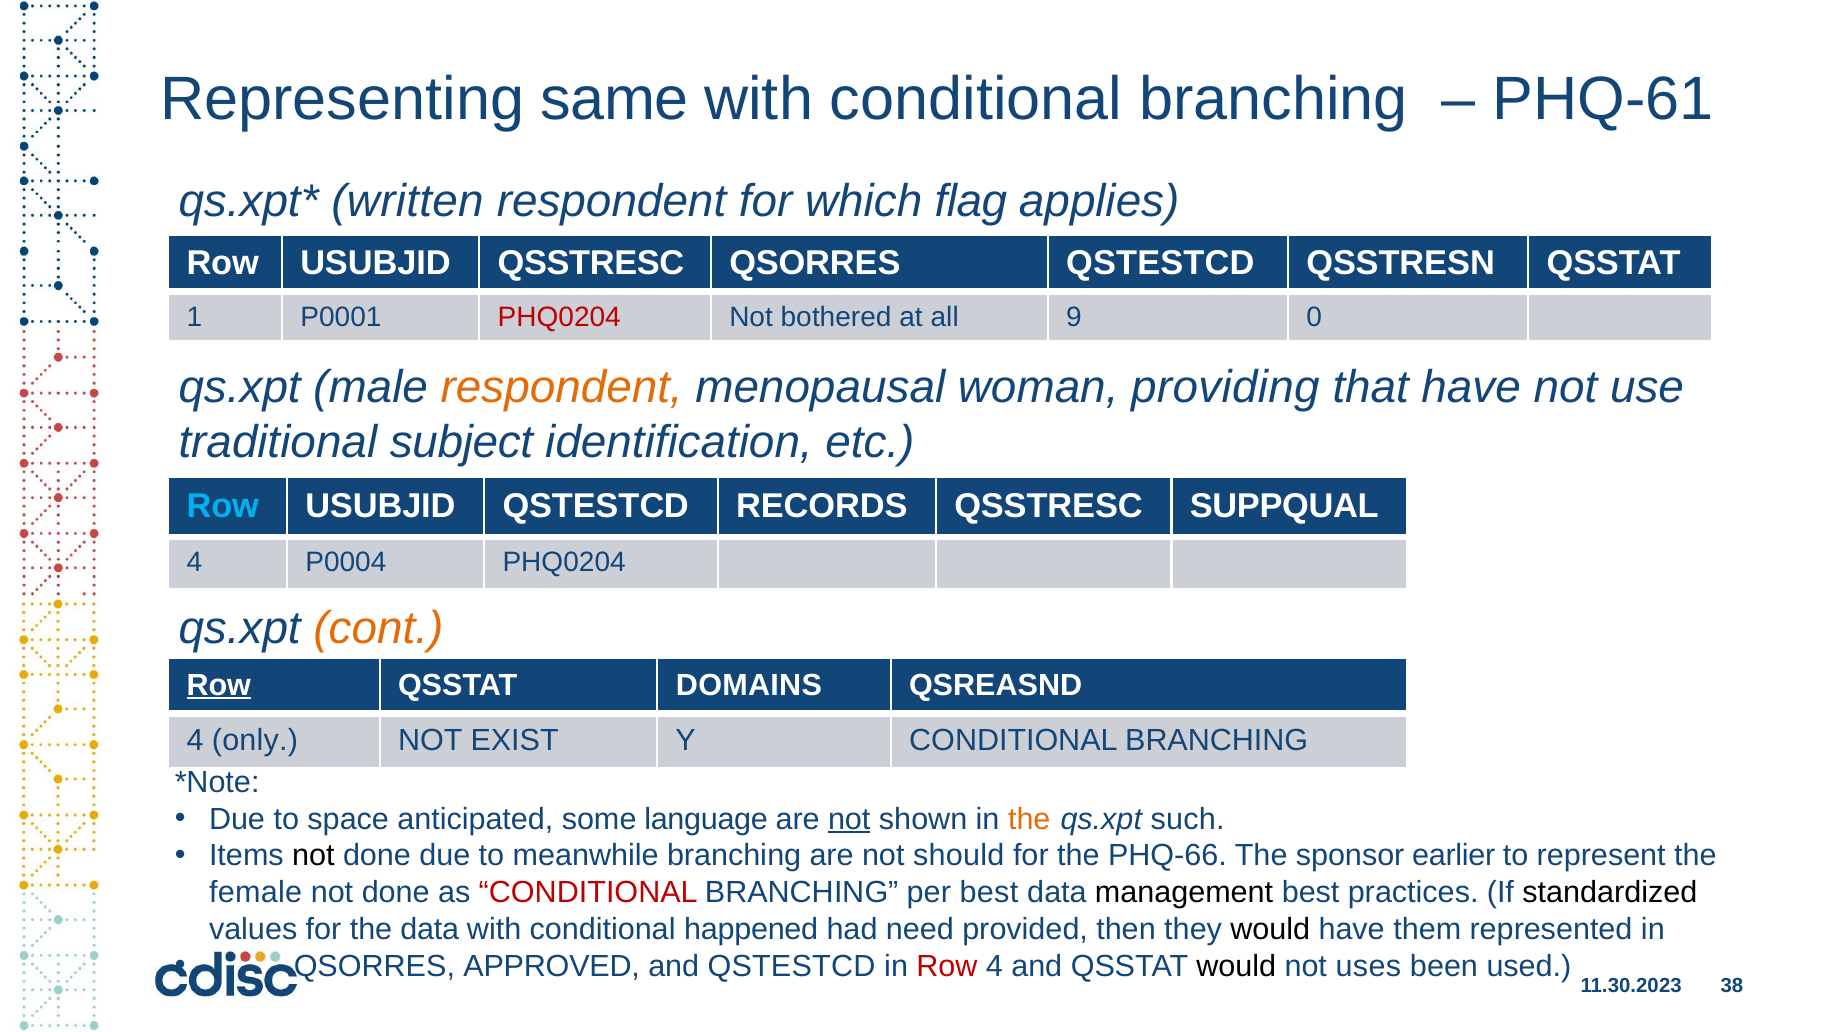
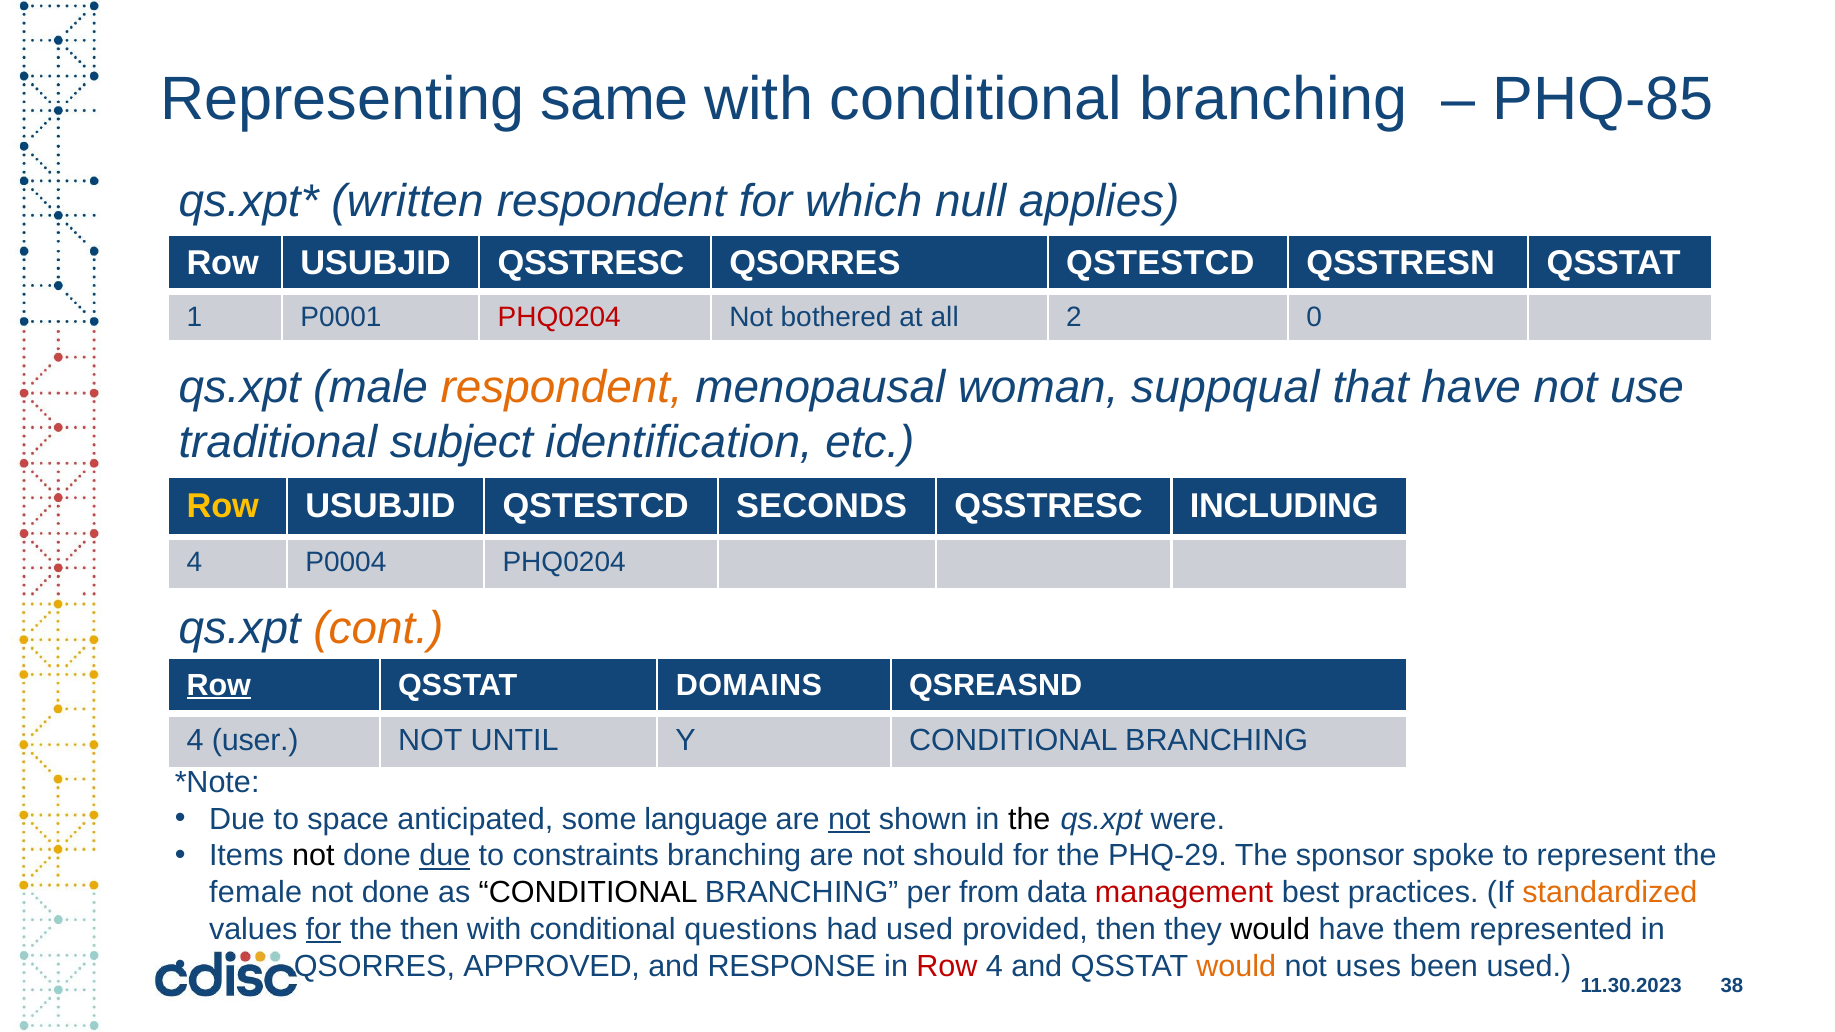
PHQ-61: PHQ-61 -> PHQ-85
flag: flag -> null
9: 9 -> 2
providing: providing -> suppqual
Row at (223, 506) colour: light blue -> yellow
RECORDS: RECORDS -> SECONDS
SUPPQUAL: SUPPQUAL -> INCLUDING
only: only -> user
EXIST: EXIST -> UNTIL
the at (1029, 819) colour: orange -> black
such: such -> were
due at (445, 856) underline: none -> present
meanwhile: meanwhile -> constraints
PHQ-66: PHQ-66 -> PHQ-29
earlier: earlier -> spoke
CONDITIONAL at (588, 893) colour: red -> black
per best: best -> from
management colour: black -> red
standardized colour: black -> orange
for at (324, 929) underline: none -> present
the data: data -> then
happened: happened -> questions
had need: need -> used
and QSTESTCD: QSTESTCD -> RESPONSE
would at (1236, 966) colour: black -> orange
